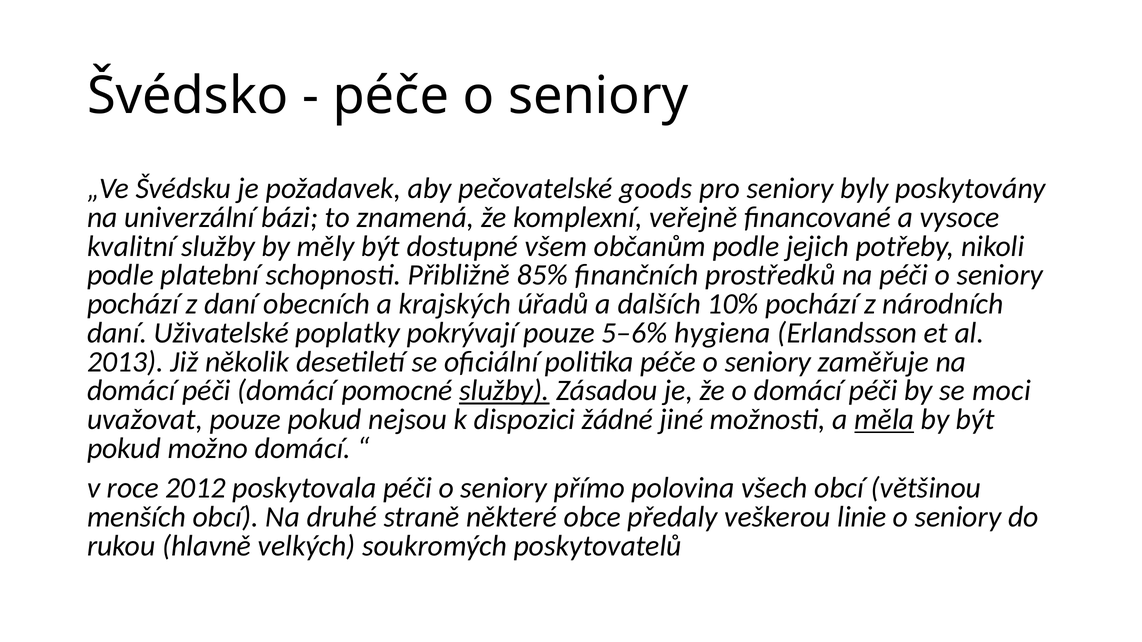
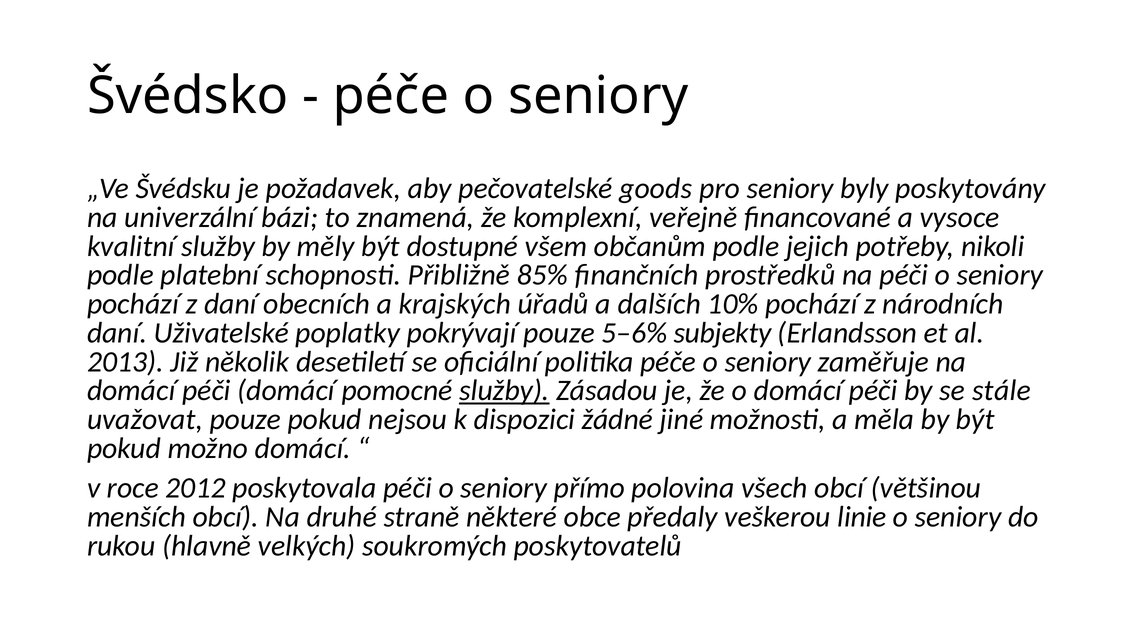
hygiena: hygiena -> subjekty
moci: moci -> stále
měla underline: present -> none
